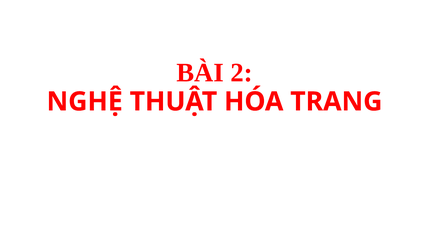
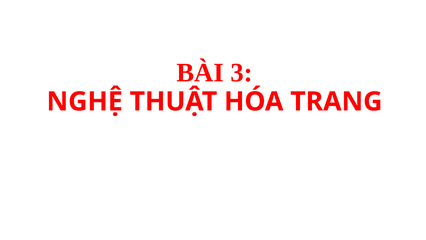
2: 2 -> 3
